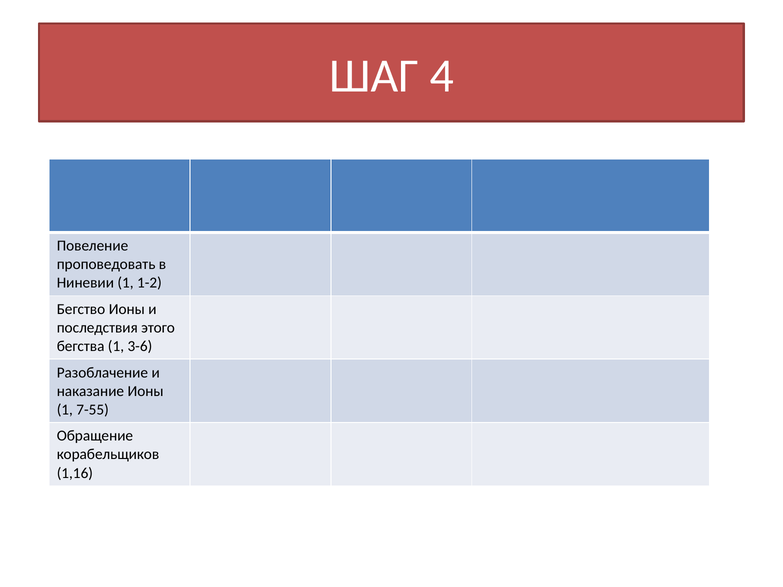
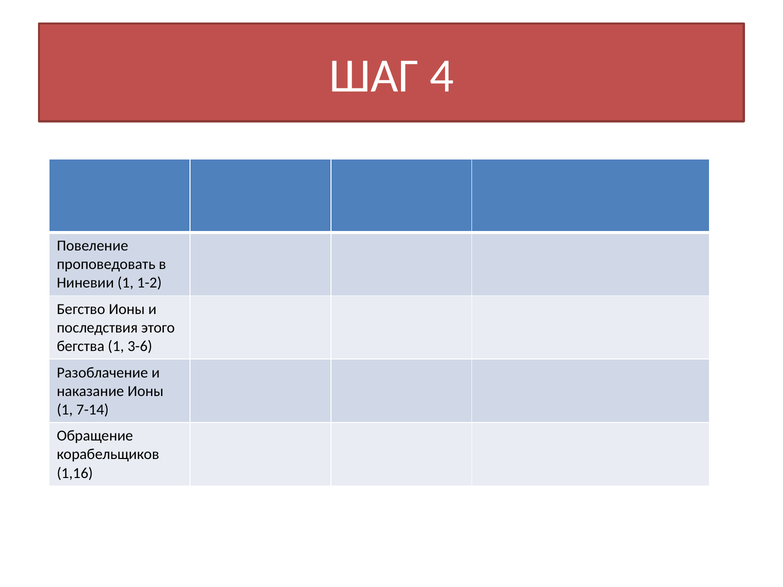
7-55: 7-55 -> 7-14
